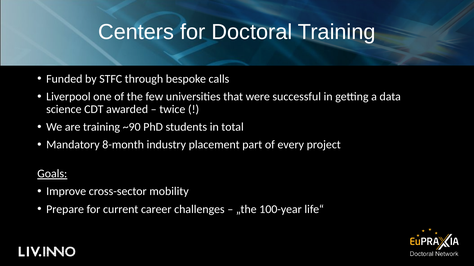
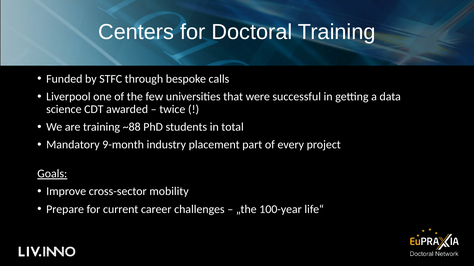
~90: ~90 -> ~88
8-month: 8-month -> 9-month
